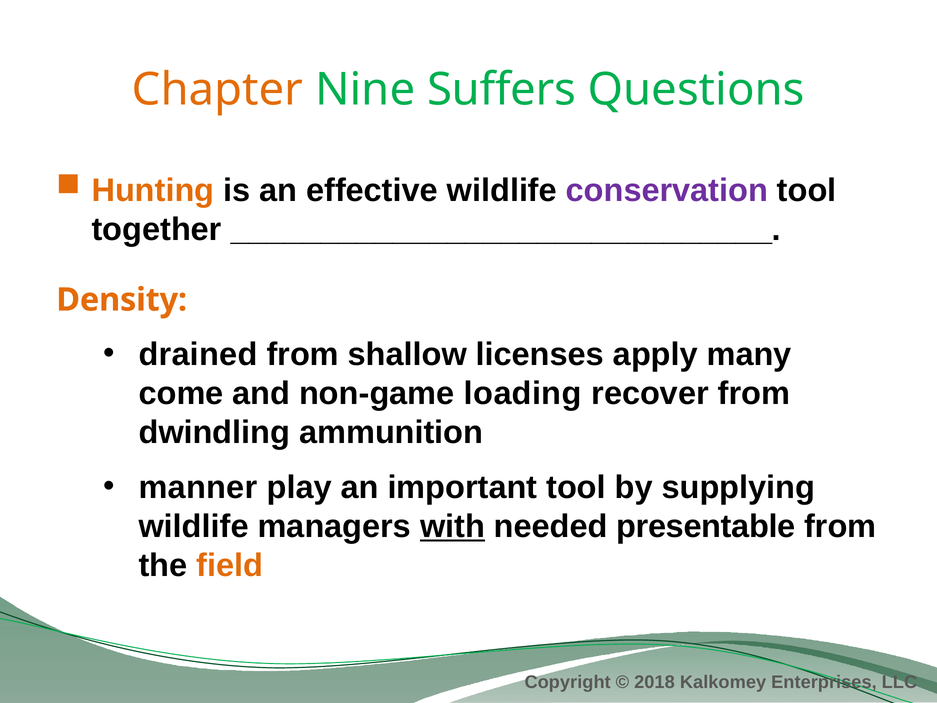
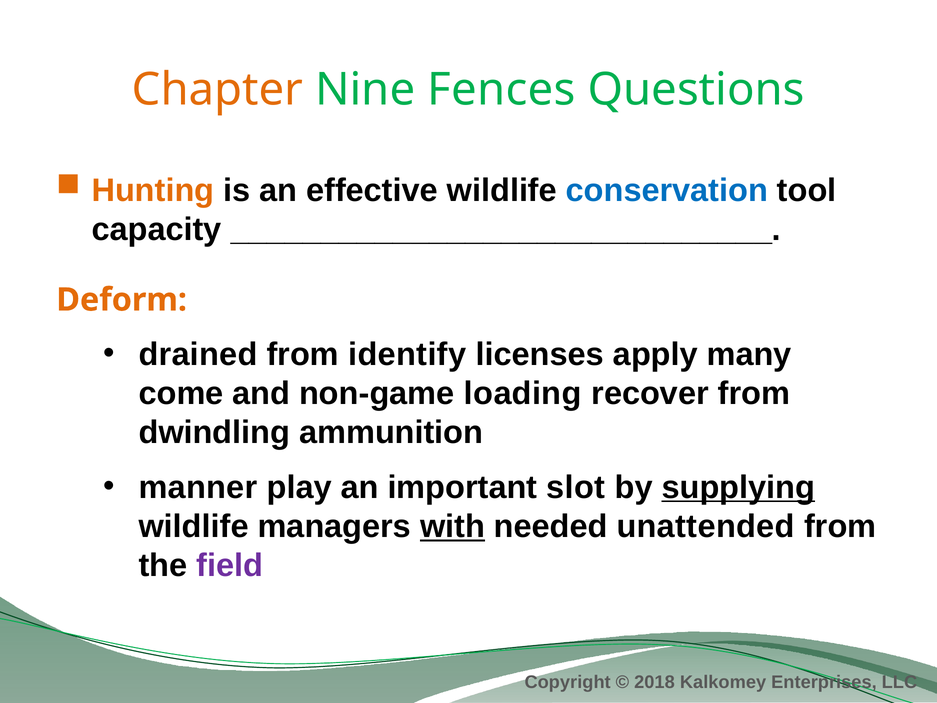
Suffers: Suffers -> Fences
conservation colour: purple -> blue
together: together -> capacity
Density: Density -> Deform
shallow: shallow -> identify
important tool: tool -> slot
supplying underline: none -> present
presentable: presentable -> unattended
field colour: orange -> purple
